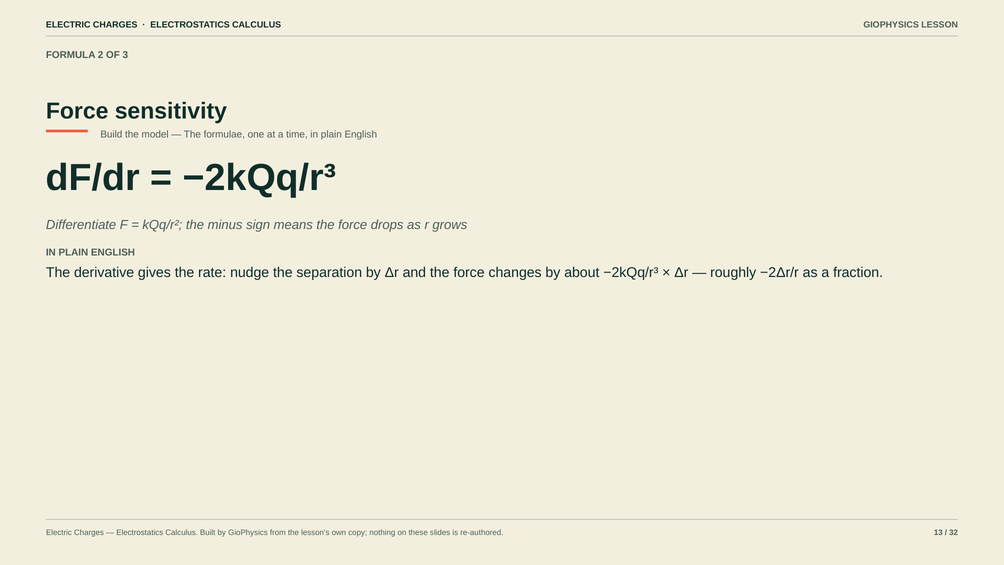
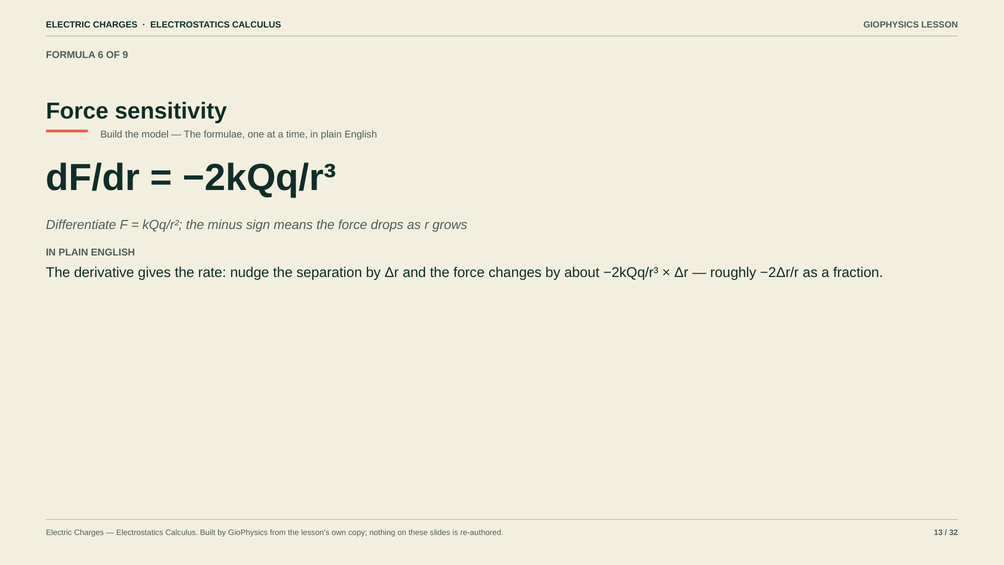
2: 2 -> 6
3: 3 -> 9
